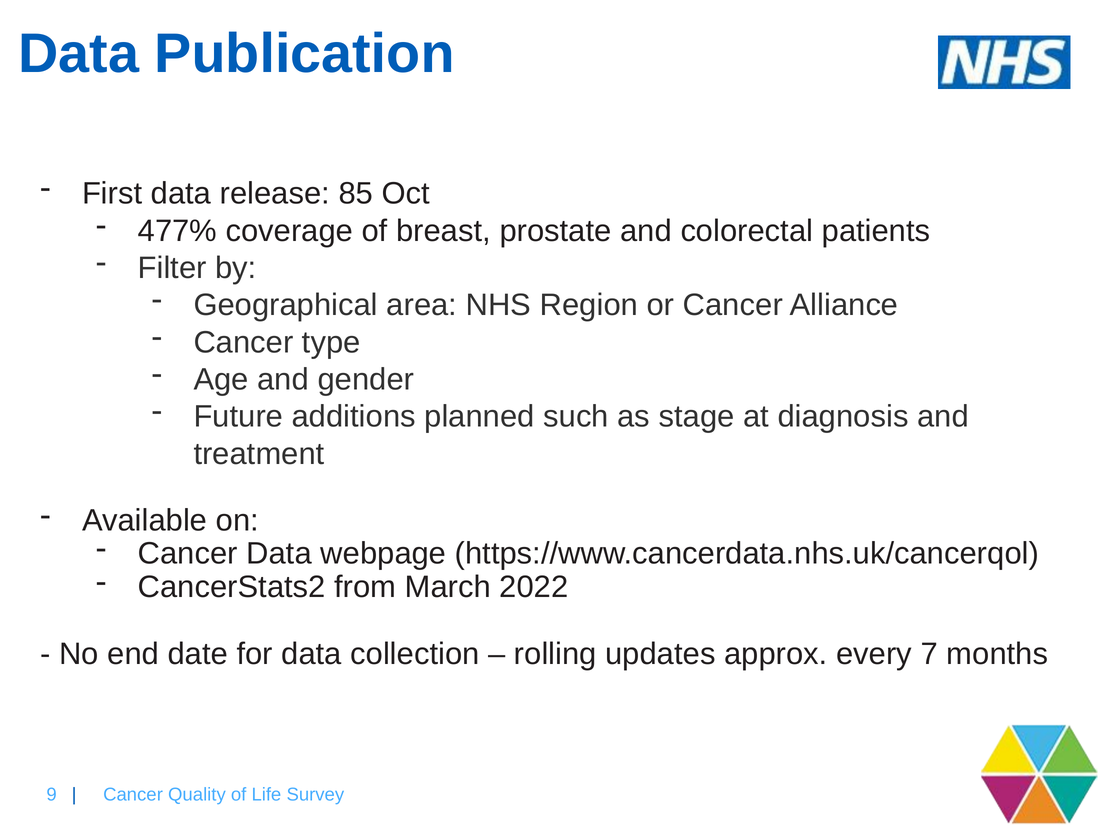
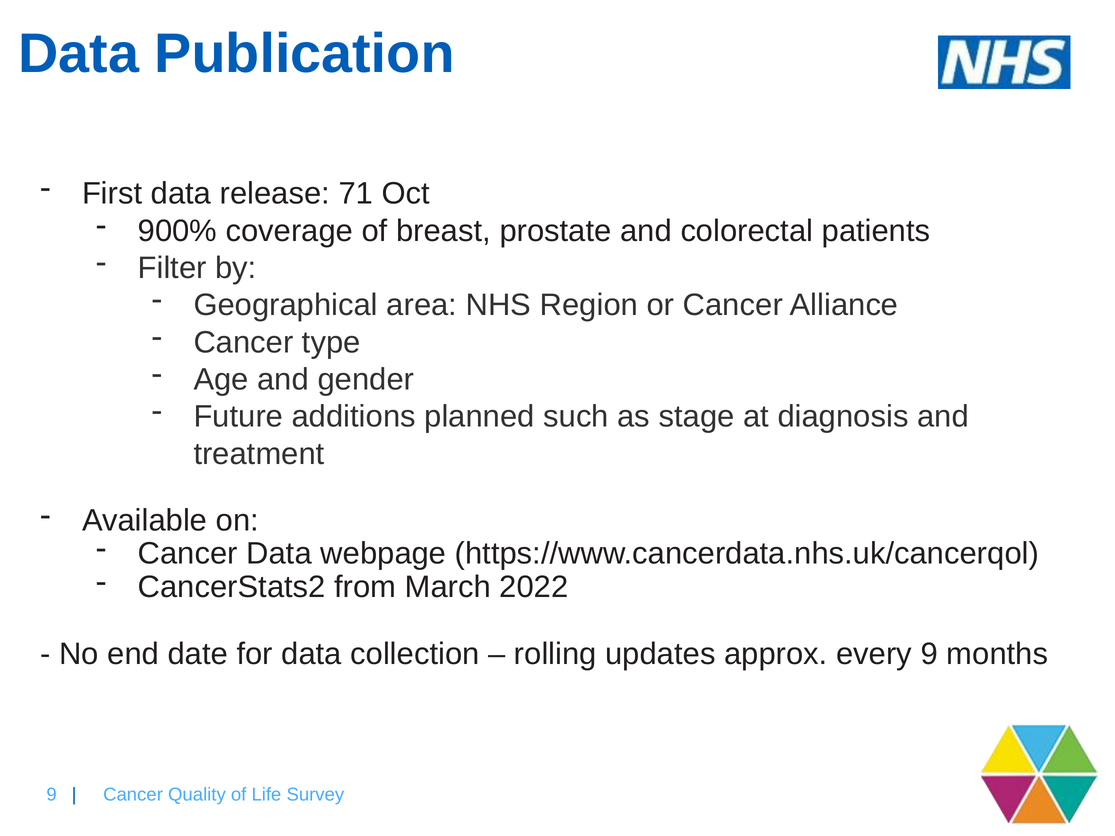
85: 85 -> 71
477%: 477% -> 900%
every 7: 7 -> 9
